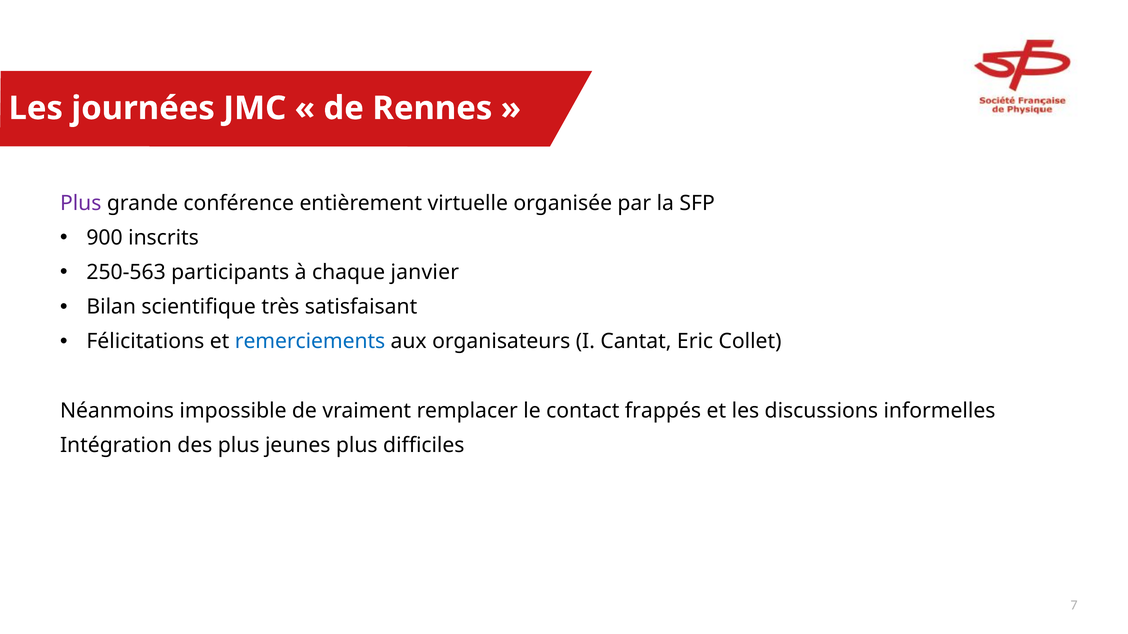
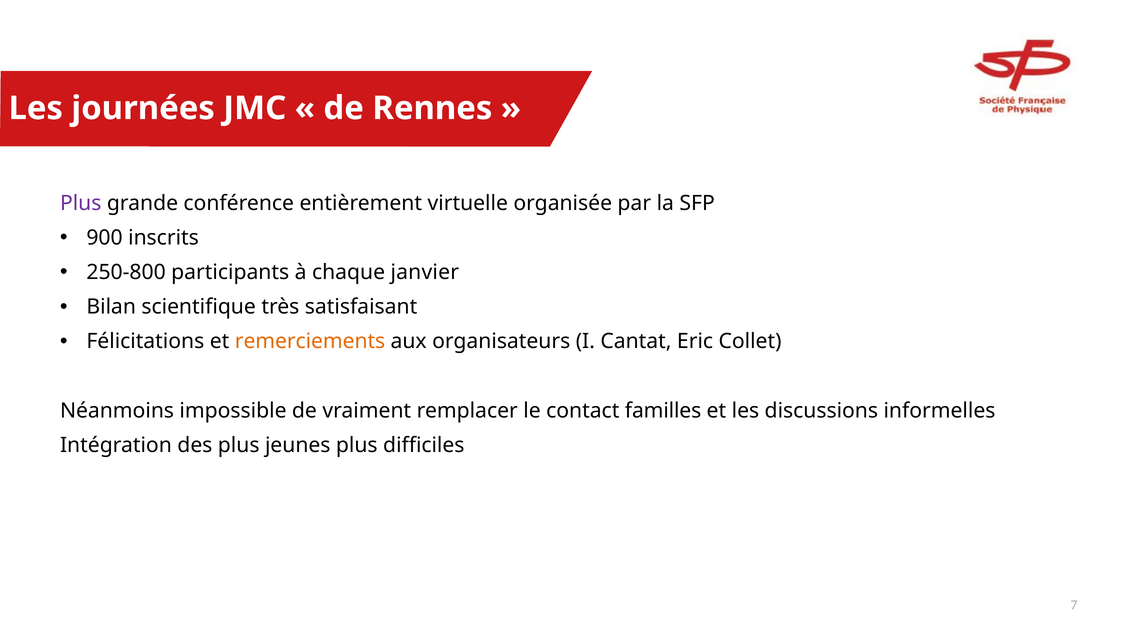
250-563: 250-563 -> 250-800
remerciements colour: blue -> orange
frappés: frappés -> familles
